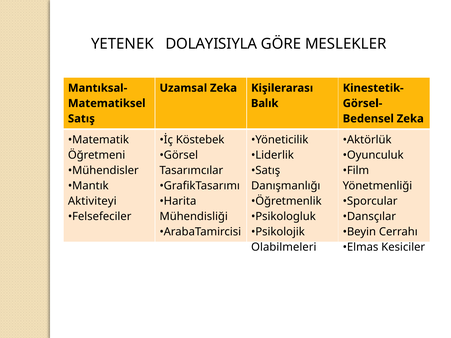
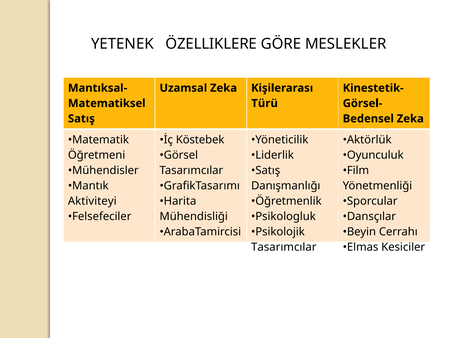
DOLAYISIYLA: DOLAYISIYLA -> ÖZELLIKLERE
Balık: Balık -> Türü
Olabilmeleri at (284, 247): Olabilmeleri -> Tasarımcılar
